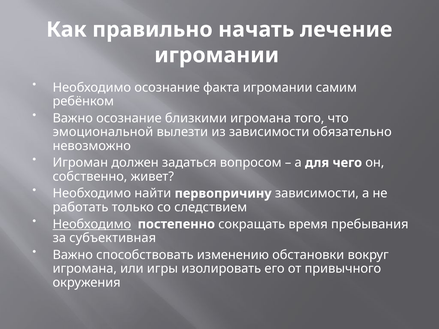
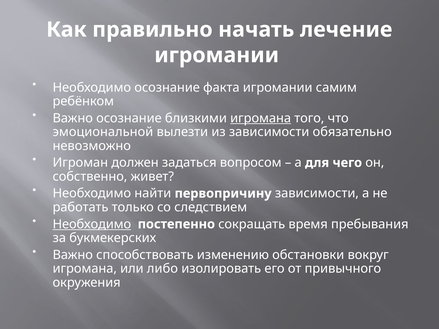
игромана at (261, 118) underline: none -> present
субъективная: субъективная -> букмекерских
игры: игры -> либо
